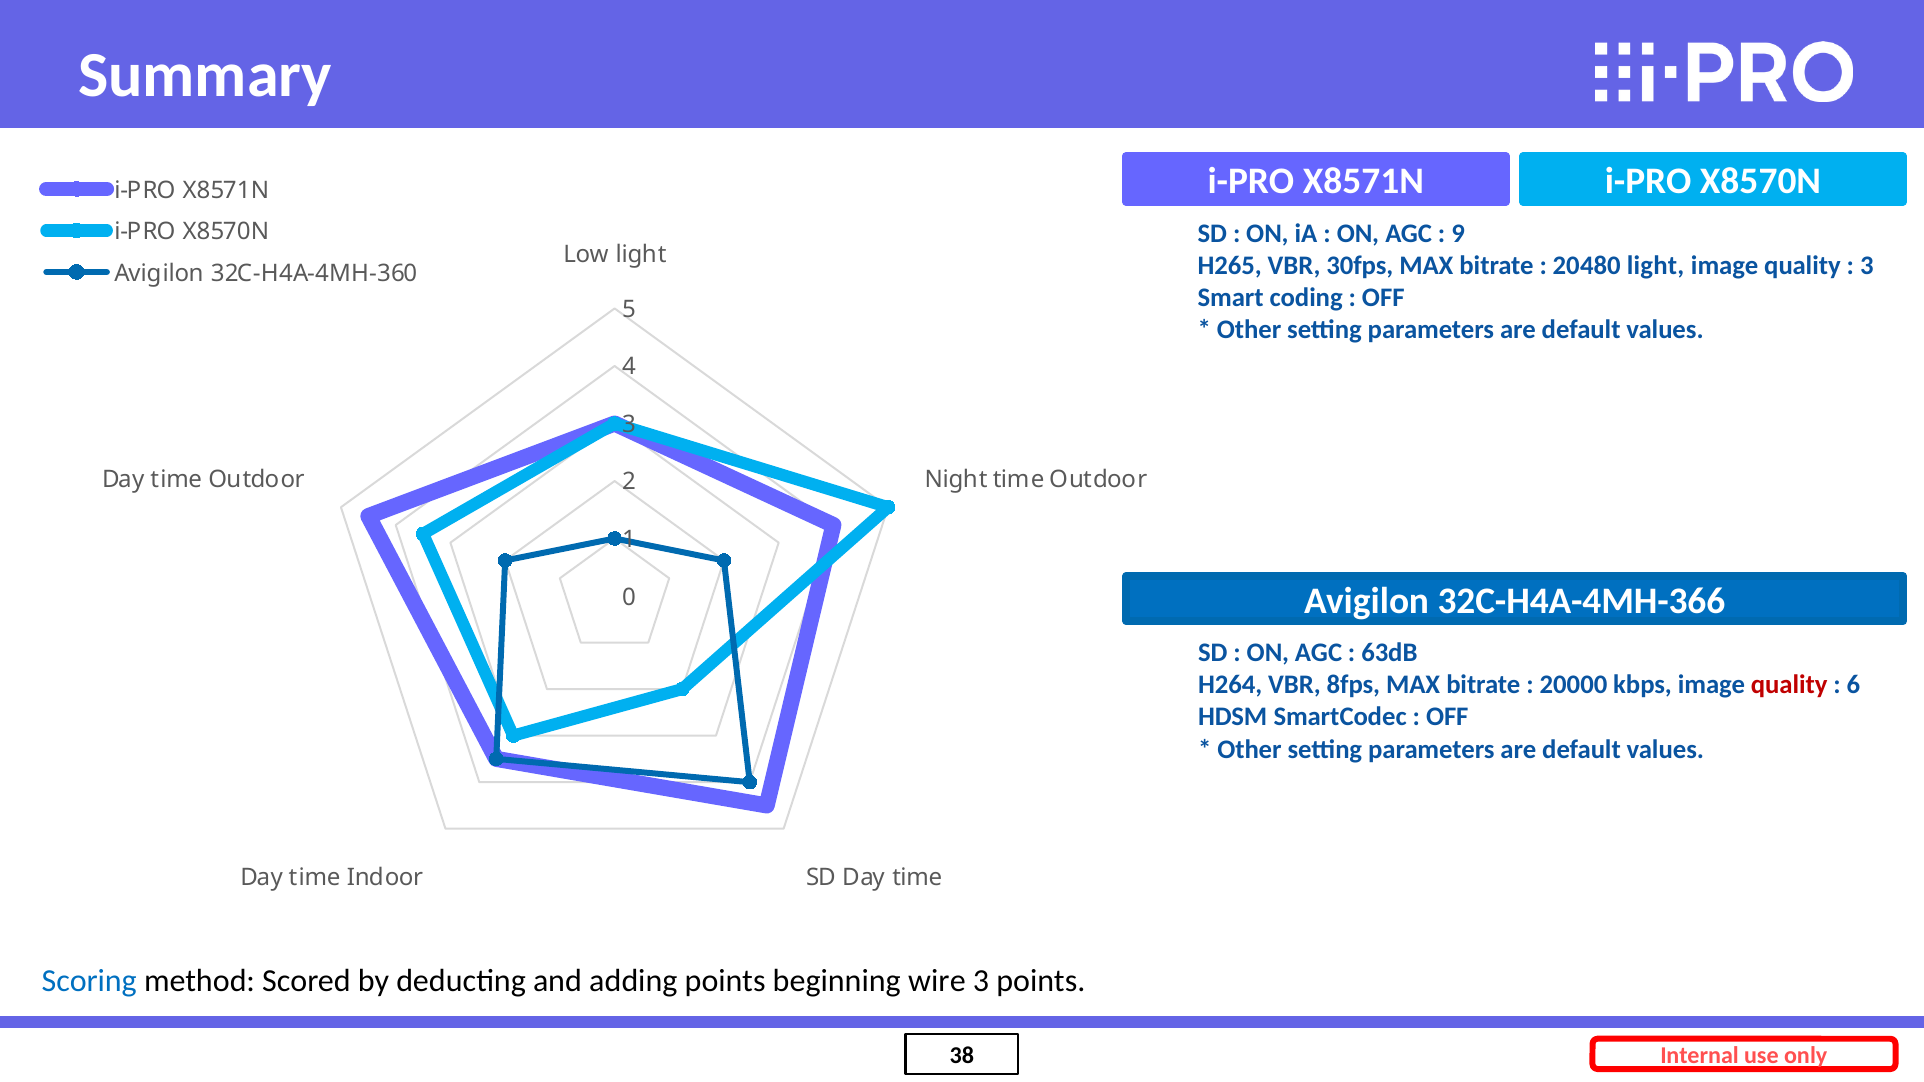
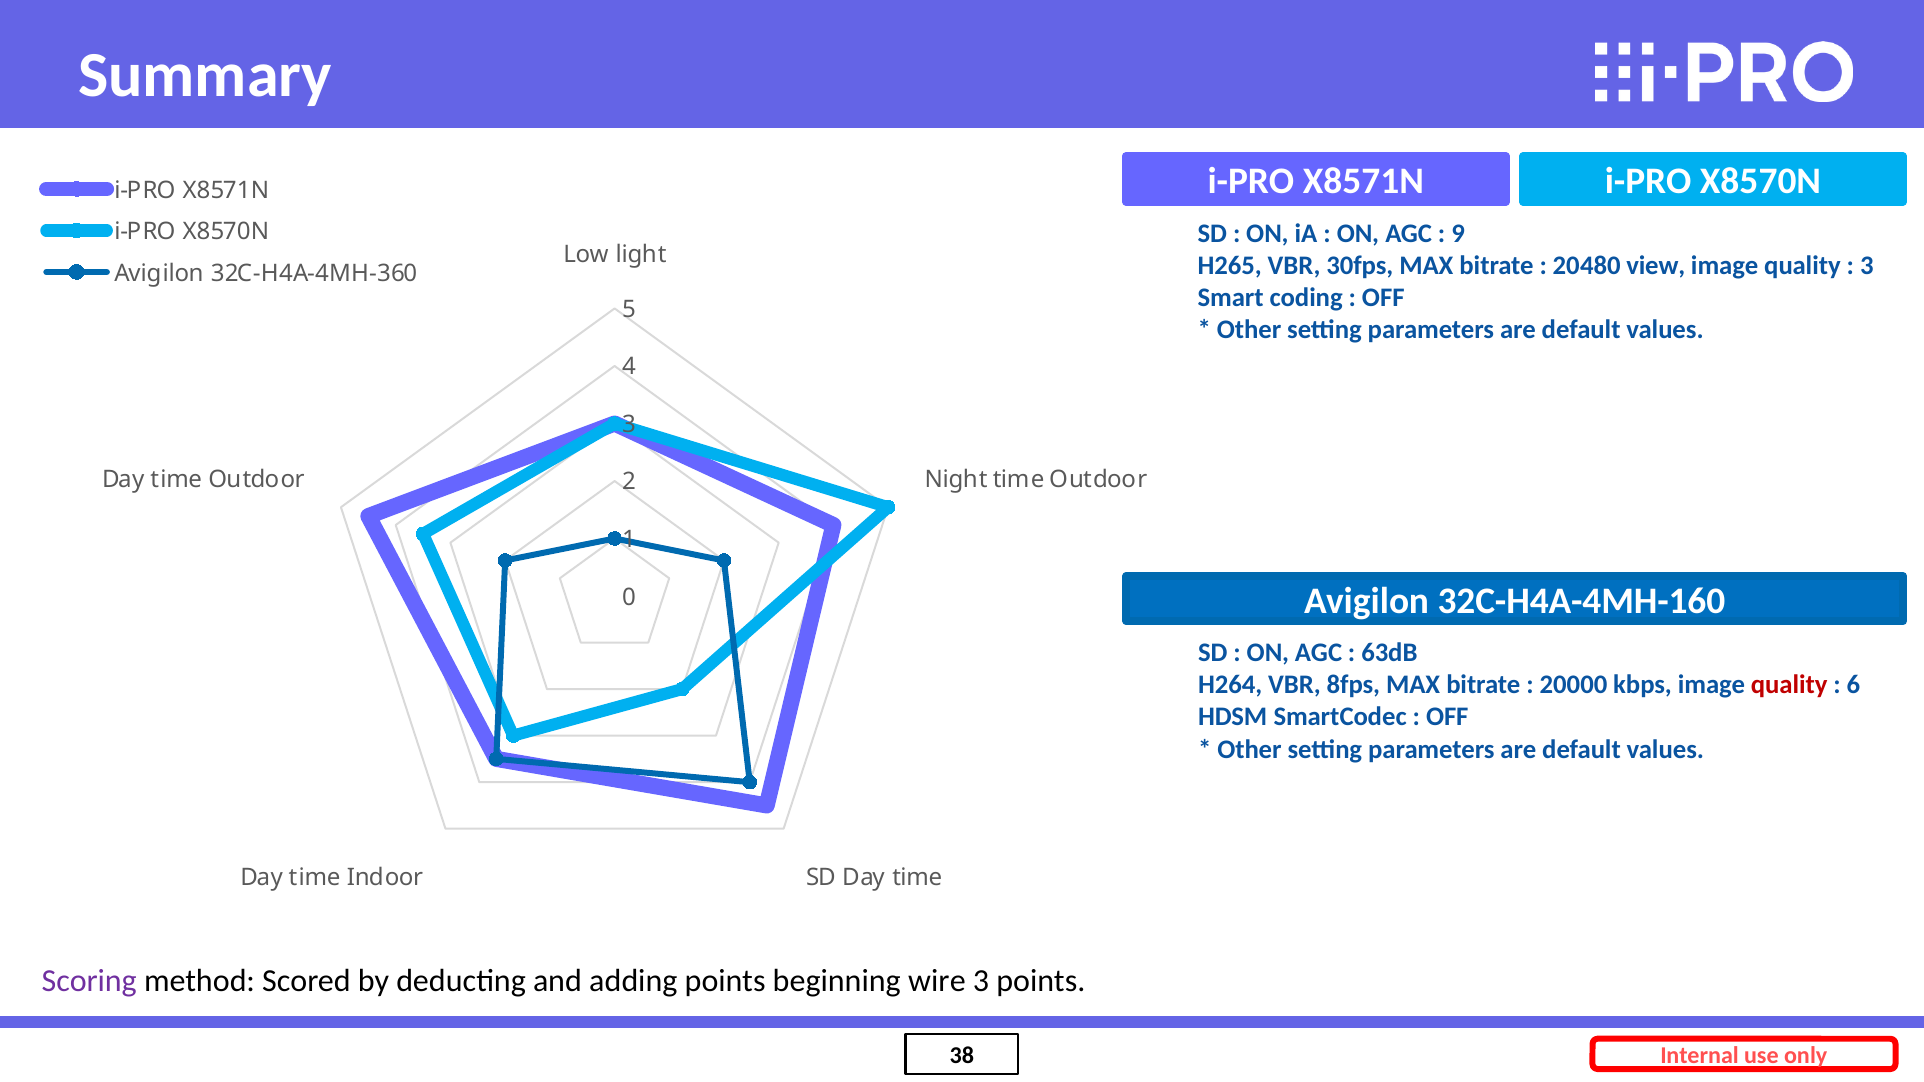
20480 light: light -> view
32C-H4A-4MH-366: 32C-H4A-4MH-366 -> 32C-H4A-4MH-160
Scoring colour: blue -> purple
